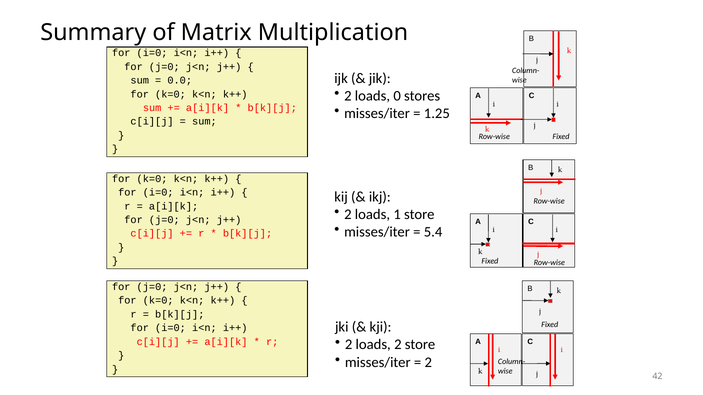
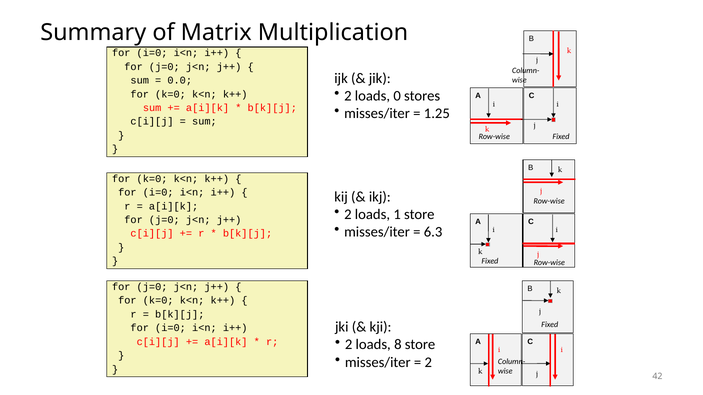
5.4: 5.4 -> 6.3
loads 2: 2 -> 8
